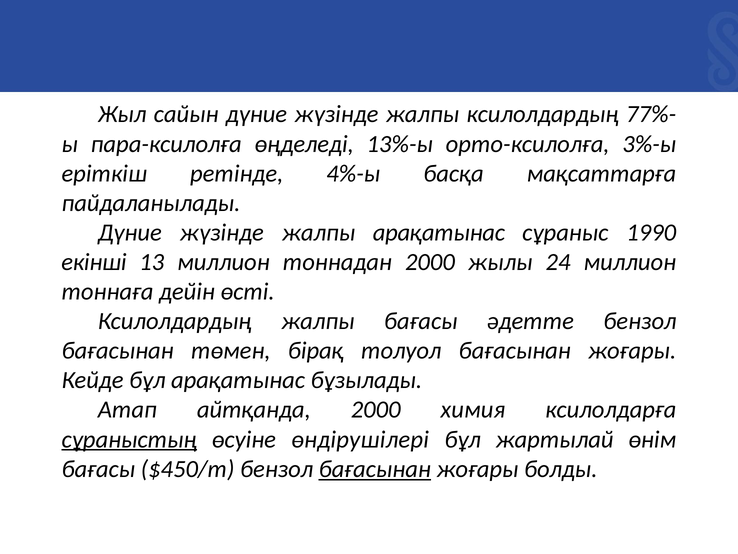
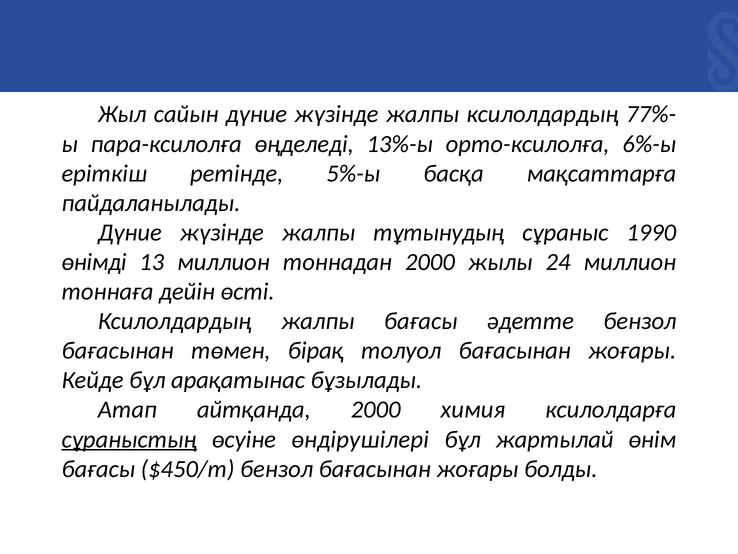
3%-ы: 3%-ы -> 6%-ы
4%-ы: 4%-ы -> 5%-ы
жалпы арақатынас: арақатынас -> тұтынудың
екінші: екінші -> өнімді
бағасынан at (375, 468) underline: present -> none
